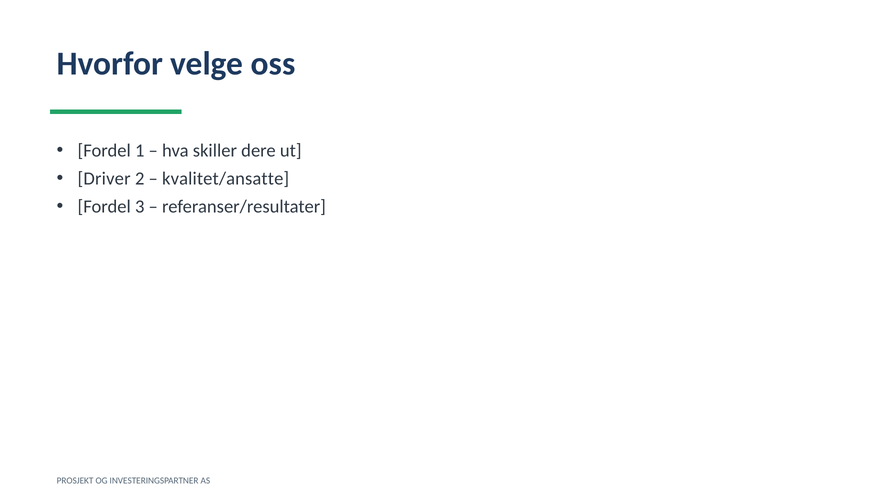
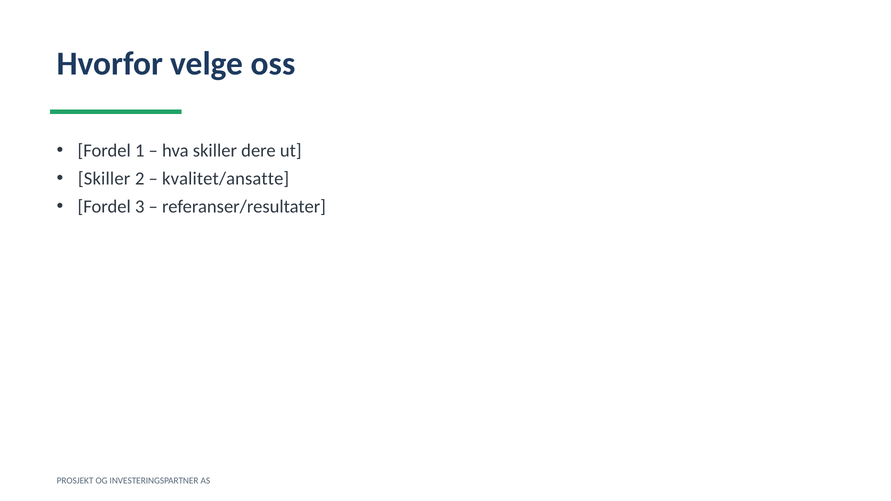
Driver at (104, 179): Driver -> Skiller
